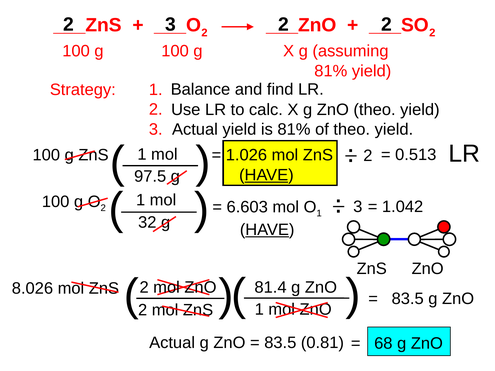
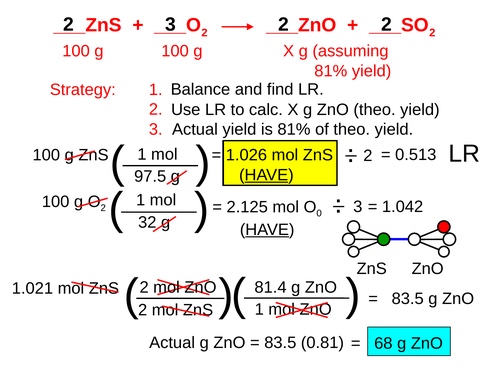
6.603: 6.603 -> 2.125
1 at (319, 214): 1 -> 0
8.026: 8.026 -> 1.021
